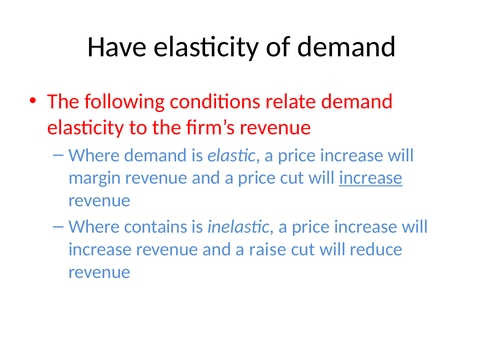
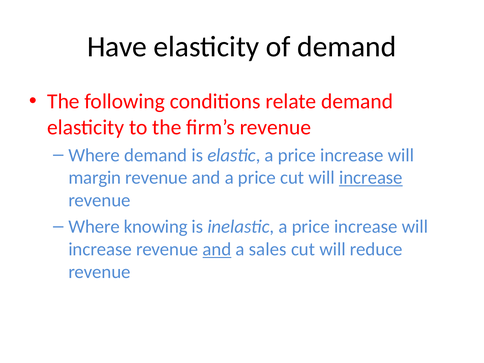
contains: contains -> knowing
and at (217, 249) underline: none -> present
raise: raise -> sales
